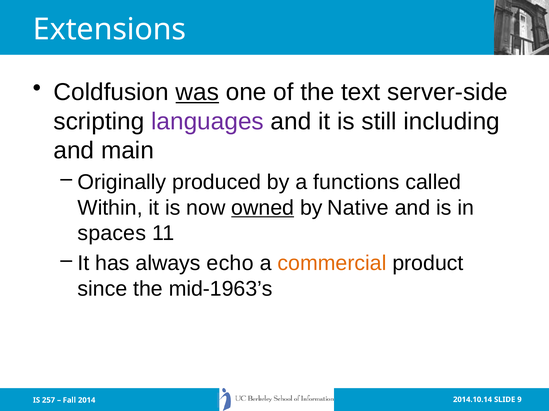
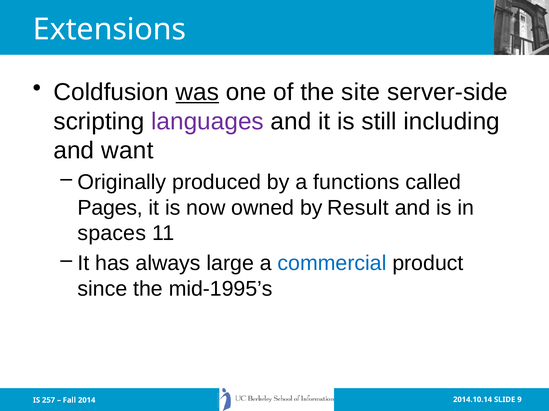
text: text -> site
main: main -> want
Within: Within -> Pages
owned underline: present -> none
Native: Native -> Result
echo: echo -> large
commercial colour: orange -> blue
mid-1963’s: mid-1963’s -> mid-1995’s
